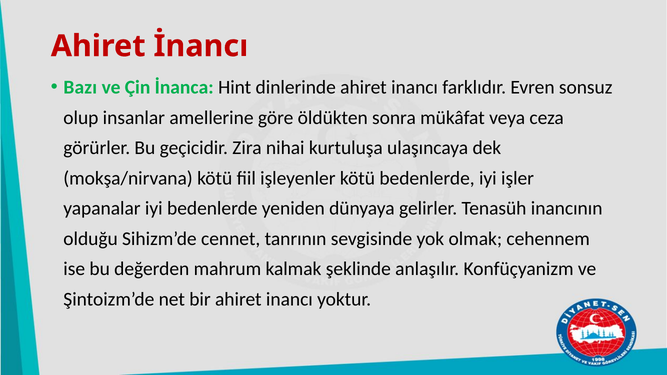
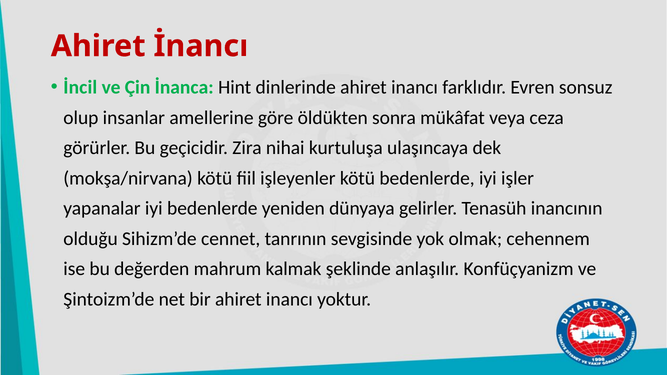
Bazı: Bazı -> İncil
